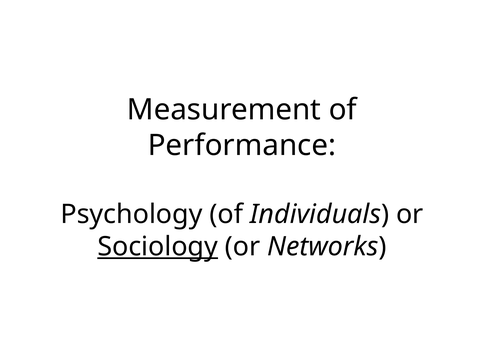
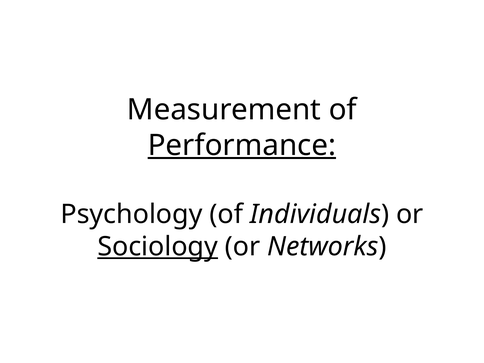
Performance underline: none -> present
